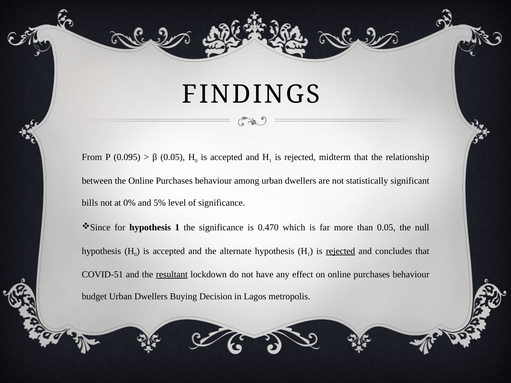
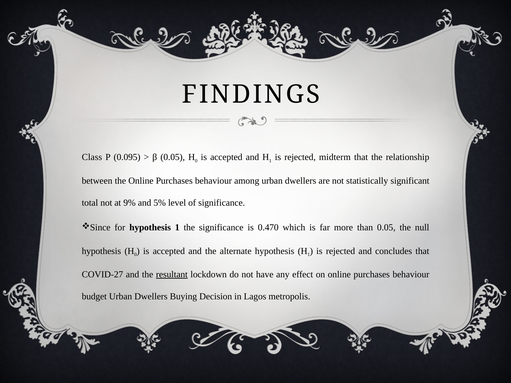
From: From -> Class
bills: bills -> total
0%: 0% -> 9%
rejected at (341, 251) underline: present -> none
COVID-51: COVID-51 -> COVID-27
